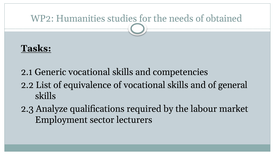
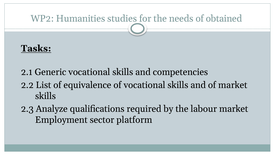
of general: general -> market
lecturers: lecturers -> platform
